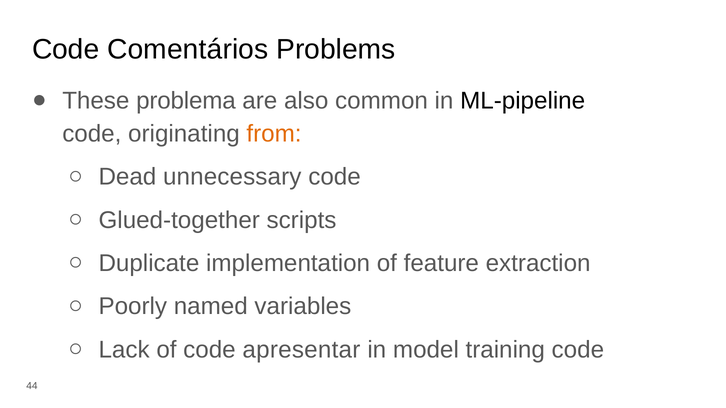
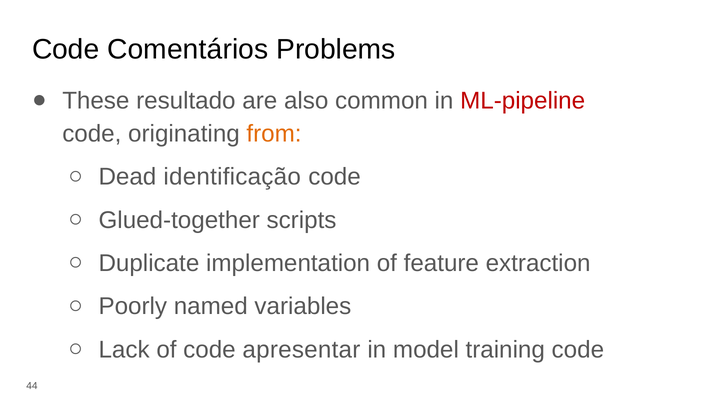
problema: problema -> resultado
ML-pipeline colour: black -> red
unnecessary: unnecessary -> identificação
